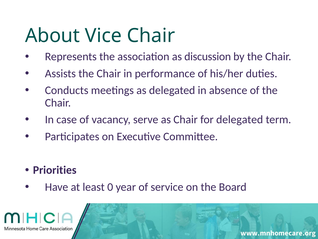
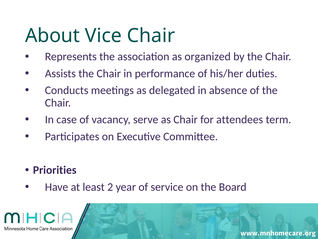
discussion: discussion -> organized
for delegated: delegated -> attendees
0: 0 -> 2
